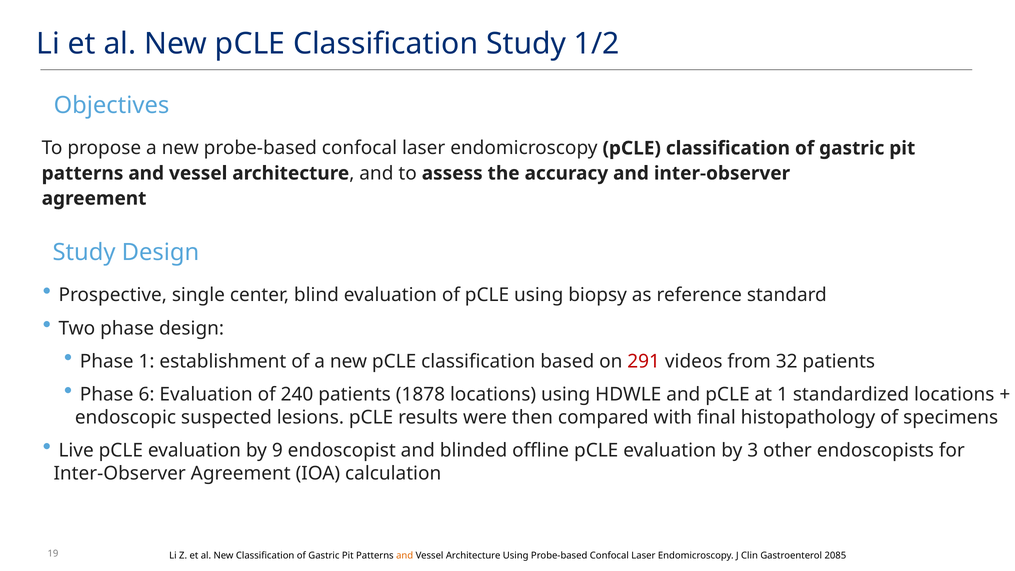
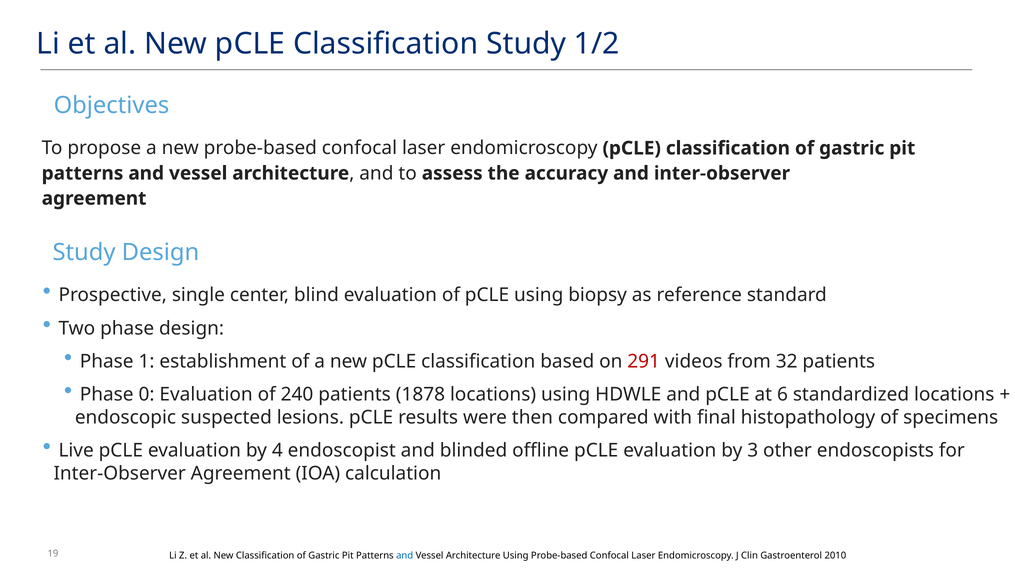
6: 6 -> 0
at 1: 1 -> 6
9: 9 -> 4
and at (405, 555) colour: orange -> blue
2085: 2085 -> 2010
